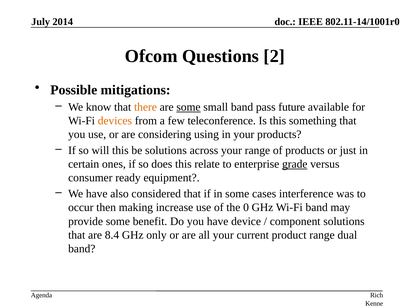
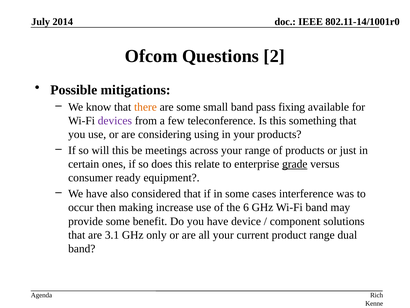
some at (188, 107) underline: present -> none
future: future -> fixing
devices colour: orange -> purple
be solutions: solutions -> meetings
0: 0 -> 6
8.4: 8.4 -> 3.1
